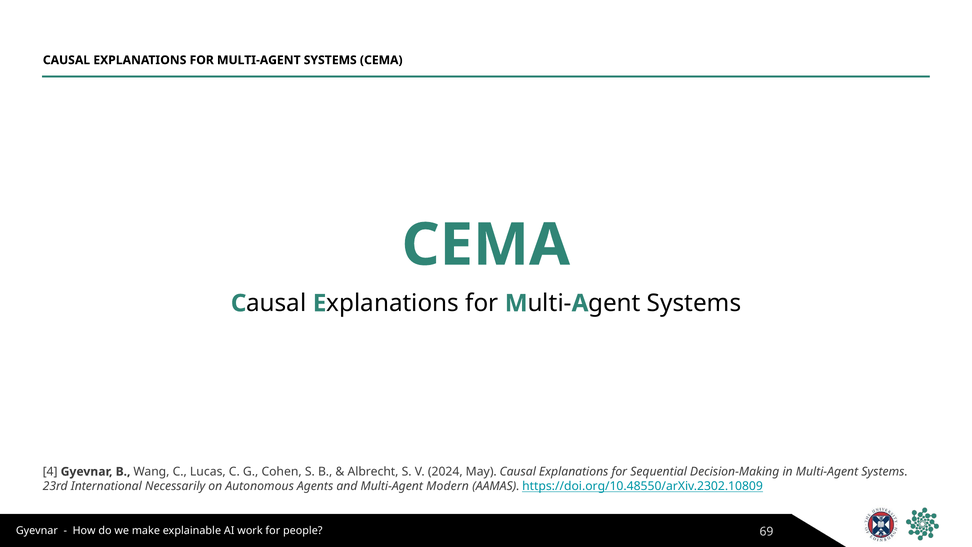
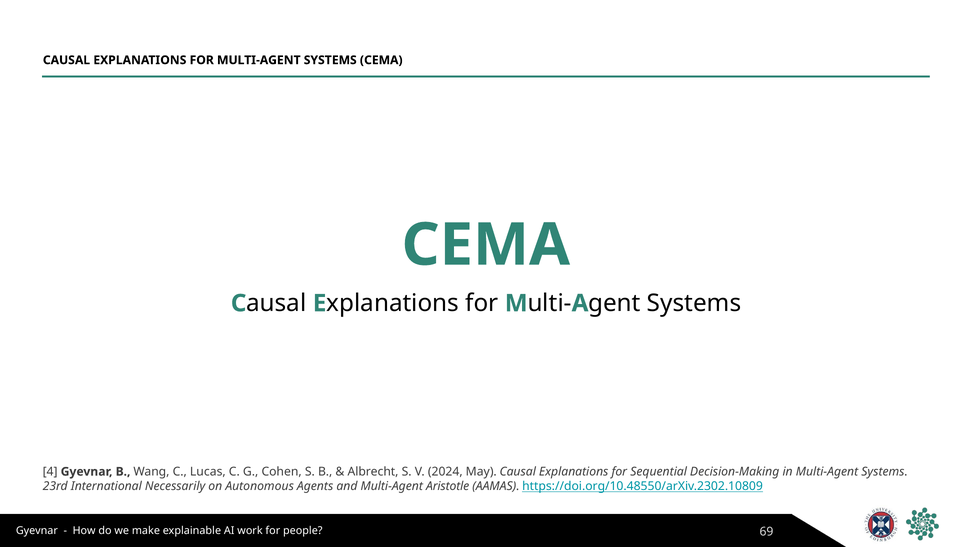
Modern: Modern -> Aristotle
